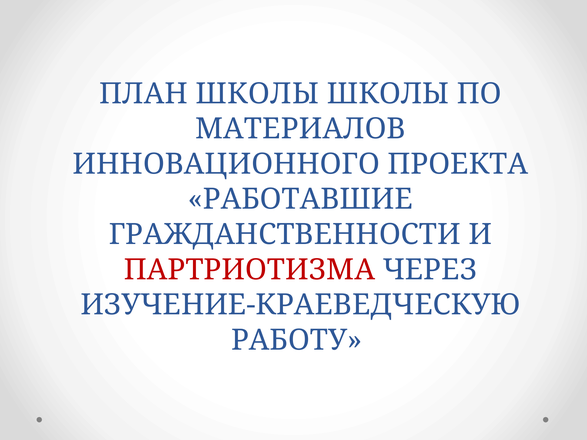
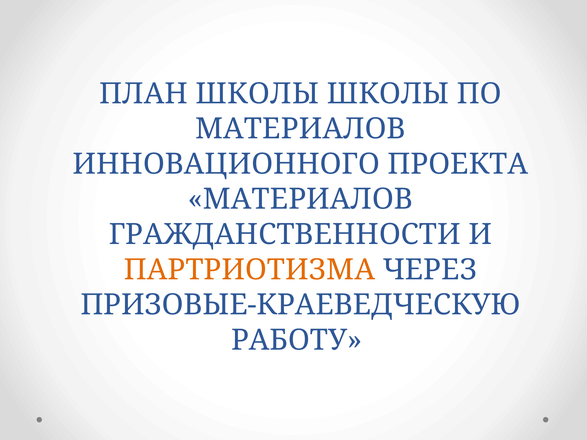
РАБОТАВШИЕ at (300, 199): РАБОТАВШИЕ -> МАТЕРИАЛОВ
ПАРТРИОТИЗМА colour: red -> orange
ИЗУЧЕНИЕ-КРАЕВЕДЧЕСКУЮ: ИЗУЧЕНИЕ-КРАЕВЕДЧЕСКУЮ -> ПРИЗОВЫЕ-КРАЕВЕДЧЕСКУЮ
